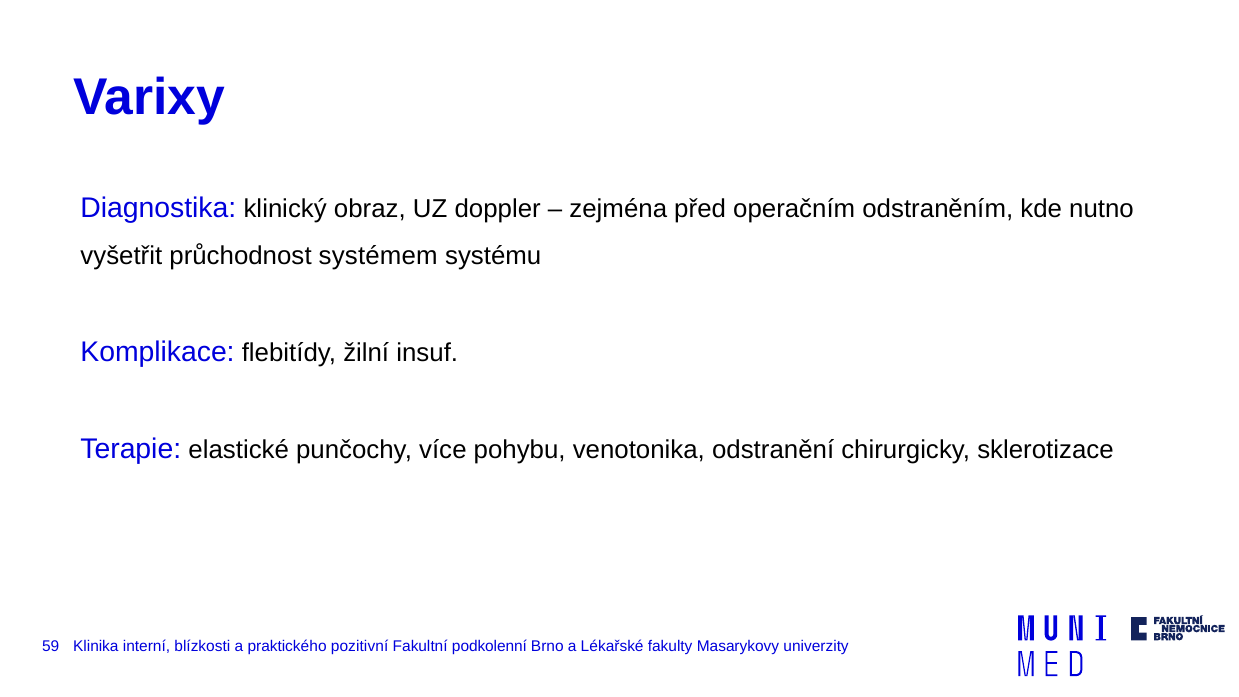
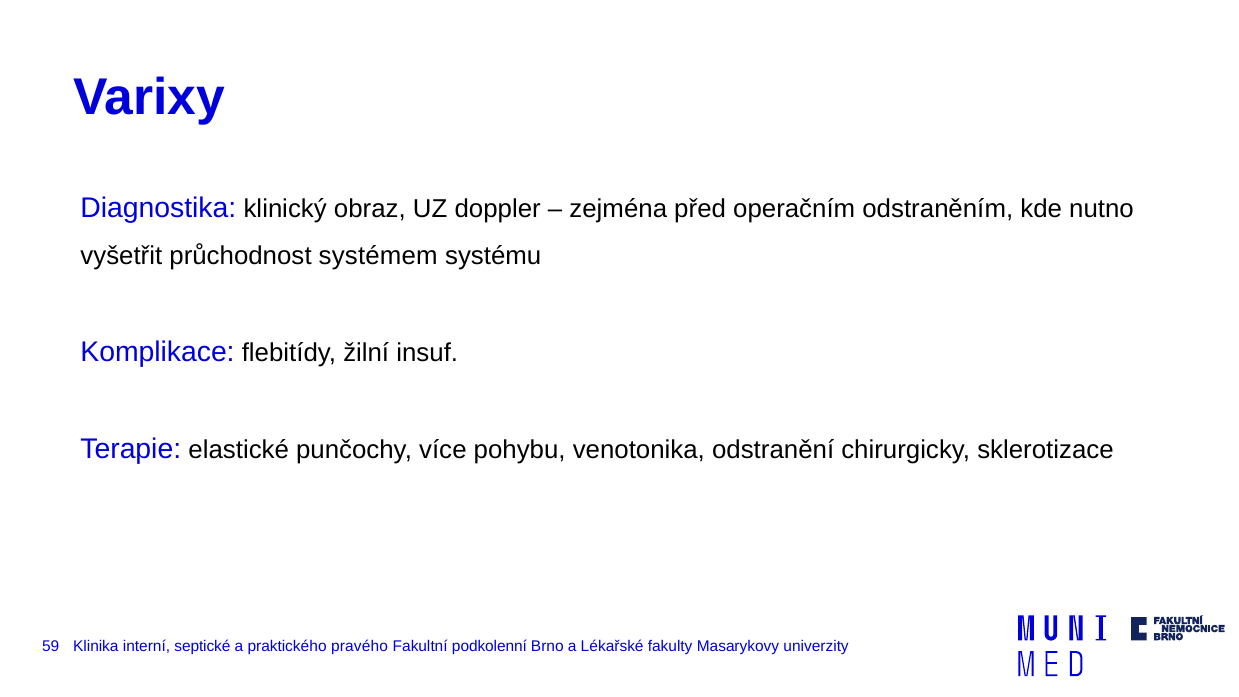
blízkosti: blízkosti -> septické
pozitivní: pozitivní -> pravého
